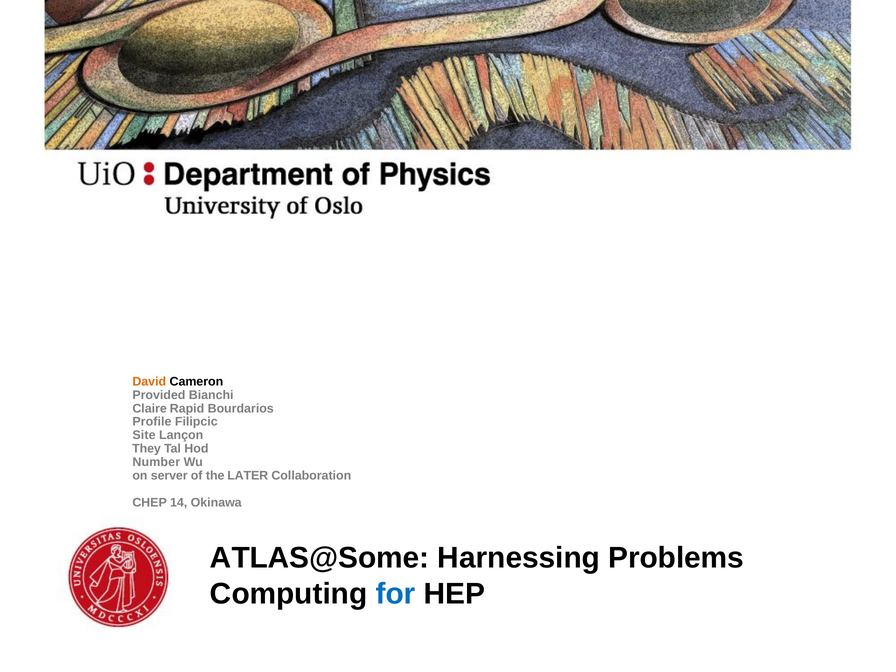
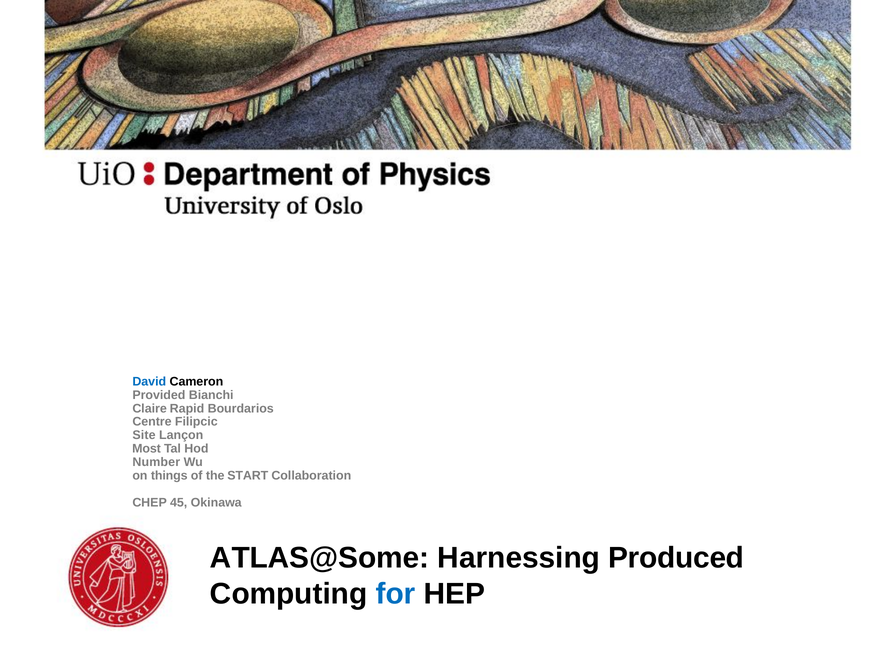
David colour: orange -> blue
Profile: Profile -> Centre
They: They -> Most
server: server -> things
LATER: LATER -> START
14: 14 -> 45
Problems: Problems -> Produced
